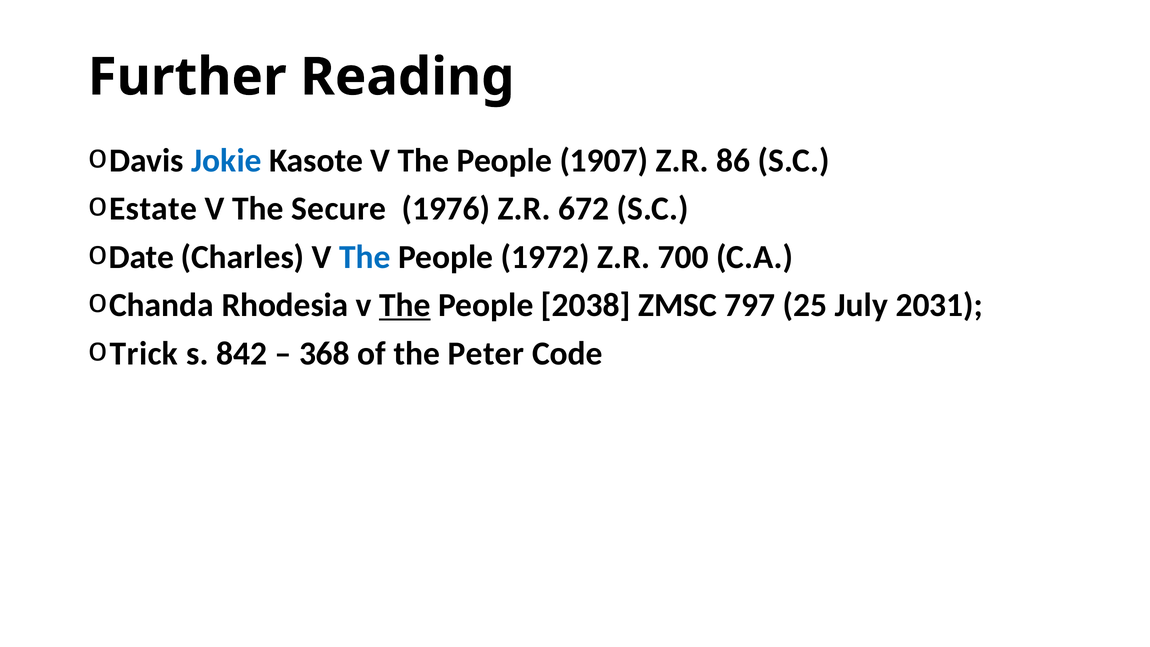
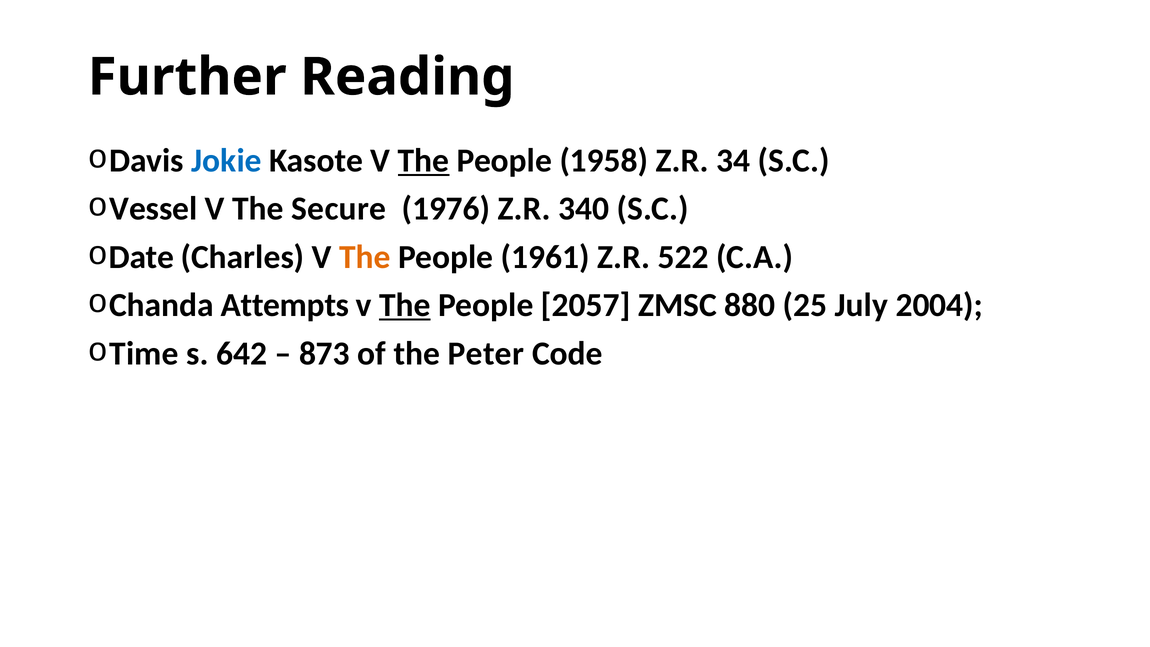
The at (424, 161) underline: none -> present
1907: 1907 -> 1958
86: 86 -> 34
Estate: Estate -> Vessel
672: 672 -> 340
The at (365, 257) colour: blue -> orange
1972: 1972 -> 1961
700: 700 -> 522
Rhodesia: Rhodesia -> Attempts
2038: 2038 -> 2057
797: 797 -> 880
2031: 2031 -> 2004
Trick: Trick -> Time
842: 842 -> 642
368: 368 -> 873
